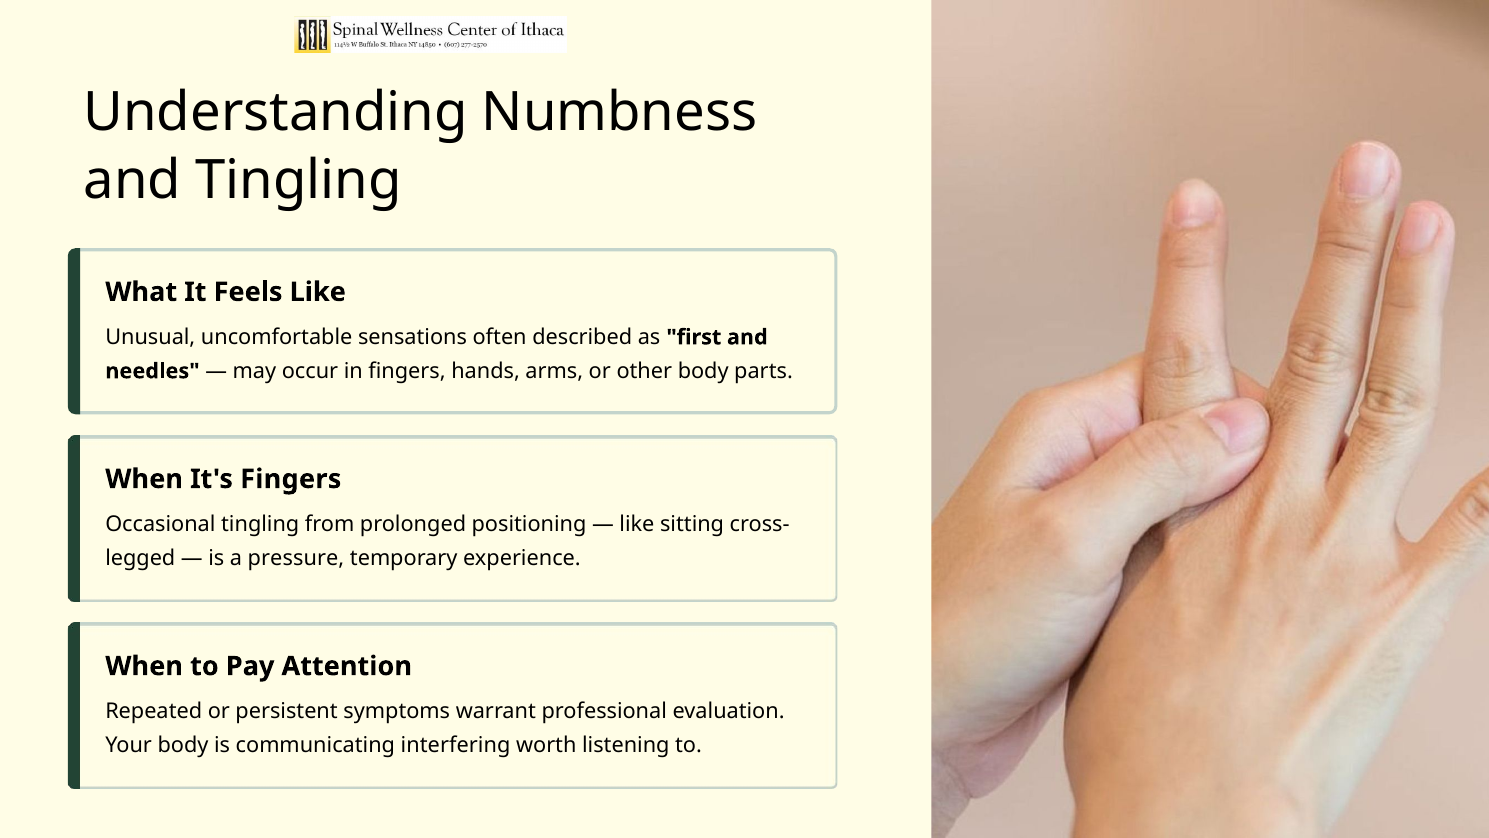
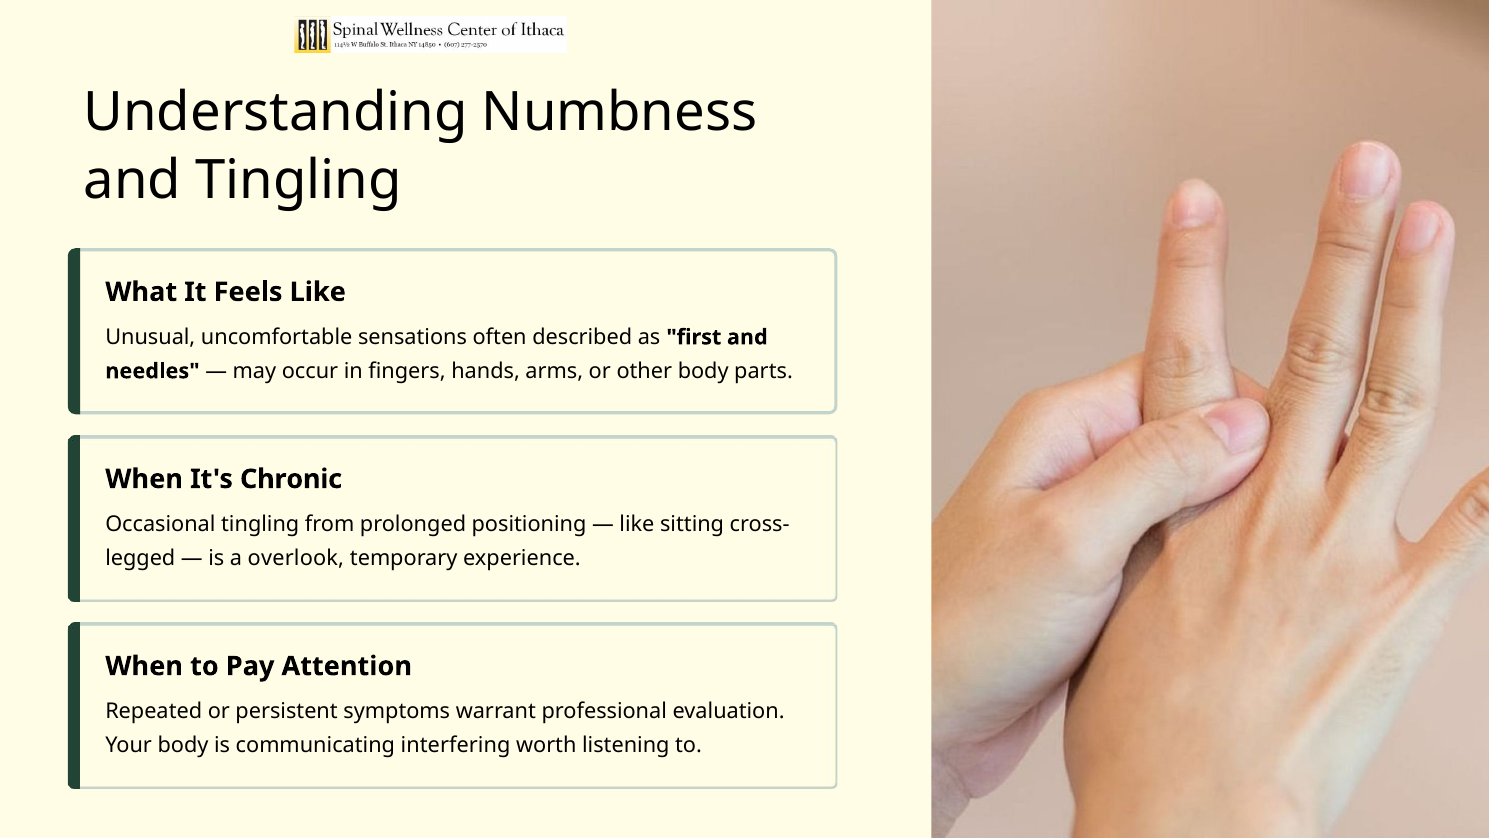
It's Fingers: Fingers -> Chronic
pressure: pressure -> overlook
